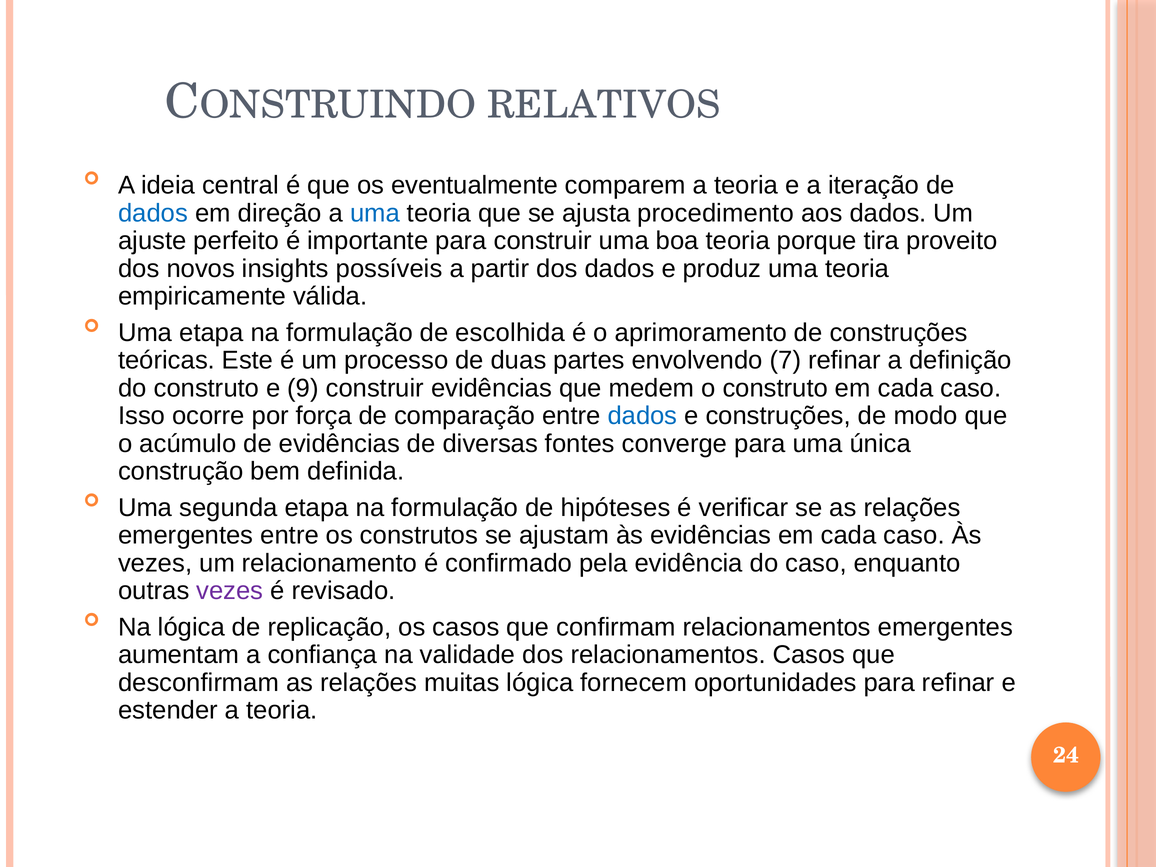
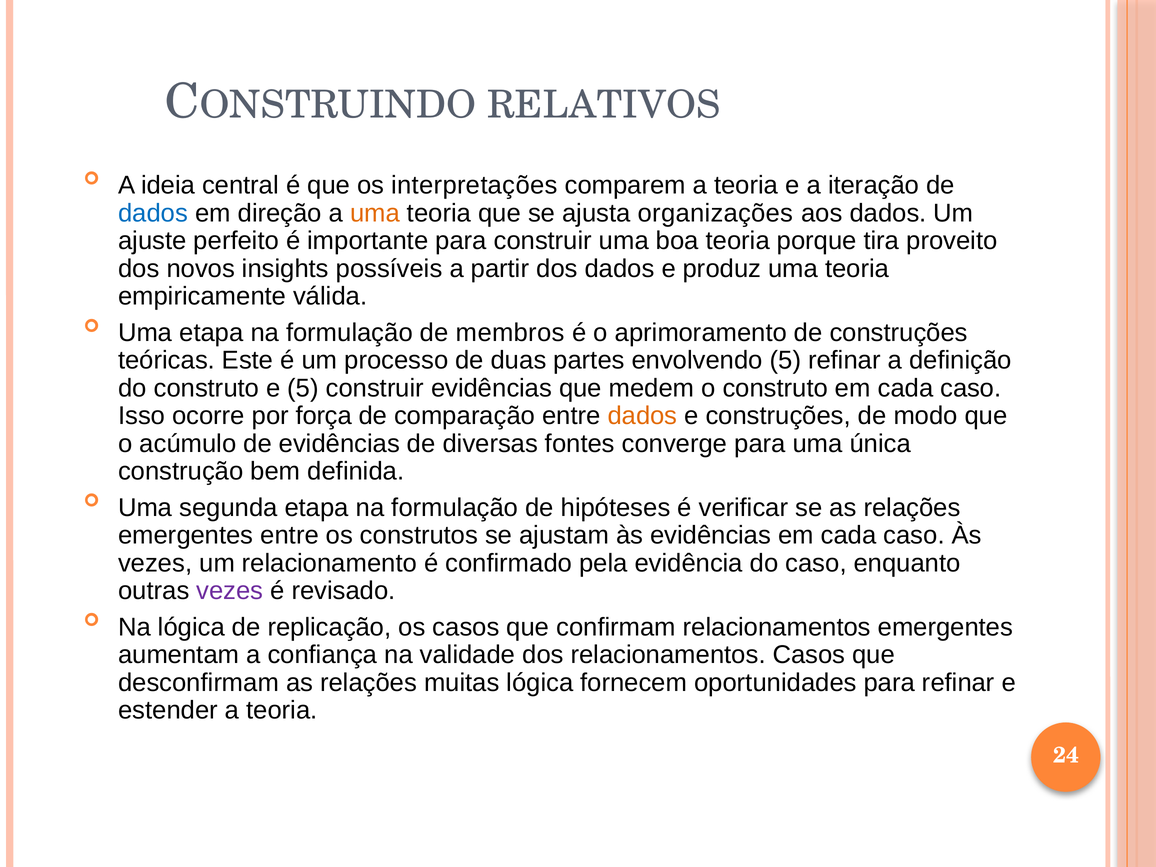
eventualmente: eventualmente -> interpretações
uma at (375, 213) colour: blue -> orange
procedimento: procedimento -> organizações
escolhida: escolhida -> membros
envolvendo 7: 7 -> 5
e 9: 9 -> 5
dados at (642, 416) colour: blue -> orange
